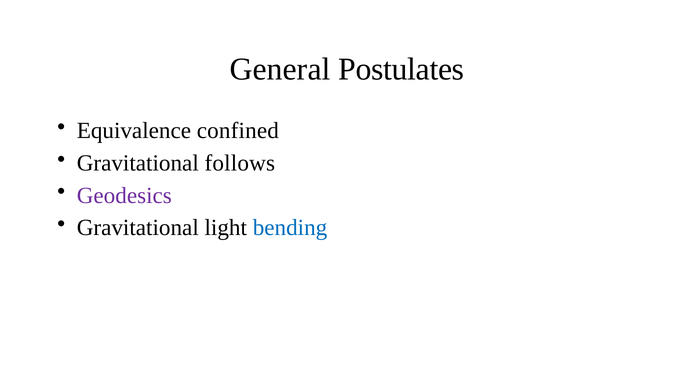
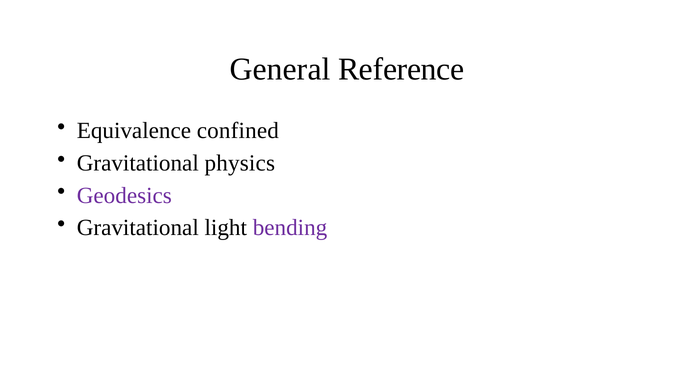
Postulates: Postulates -> Reference
follows: follows -> physics
bending colour: blue -> purple
